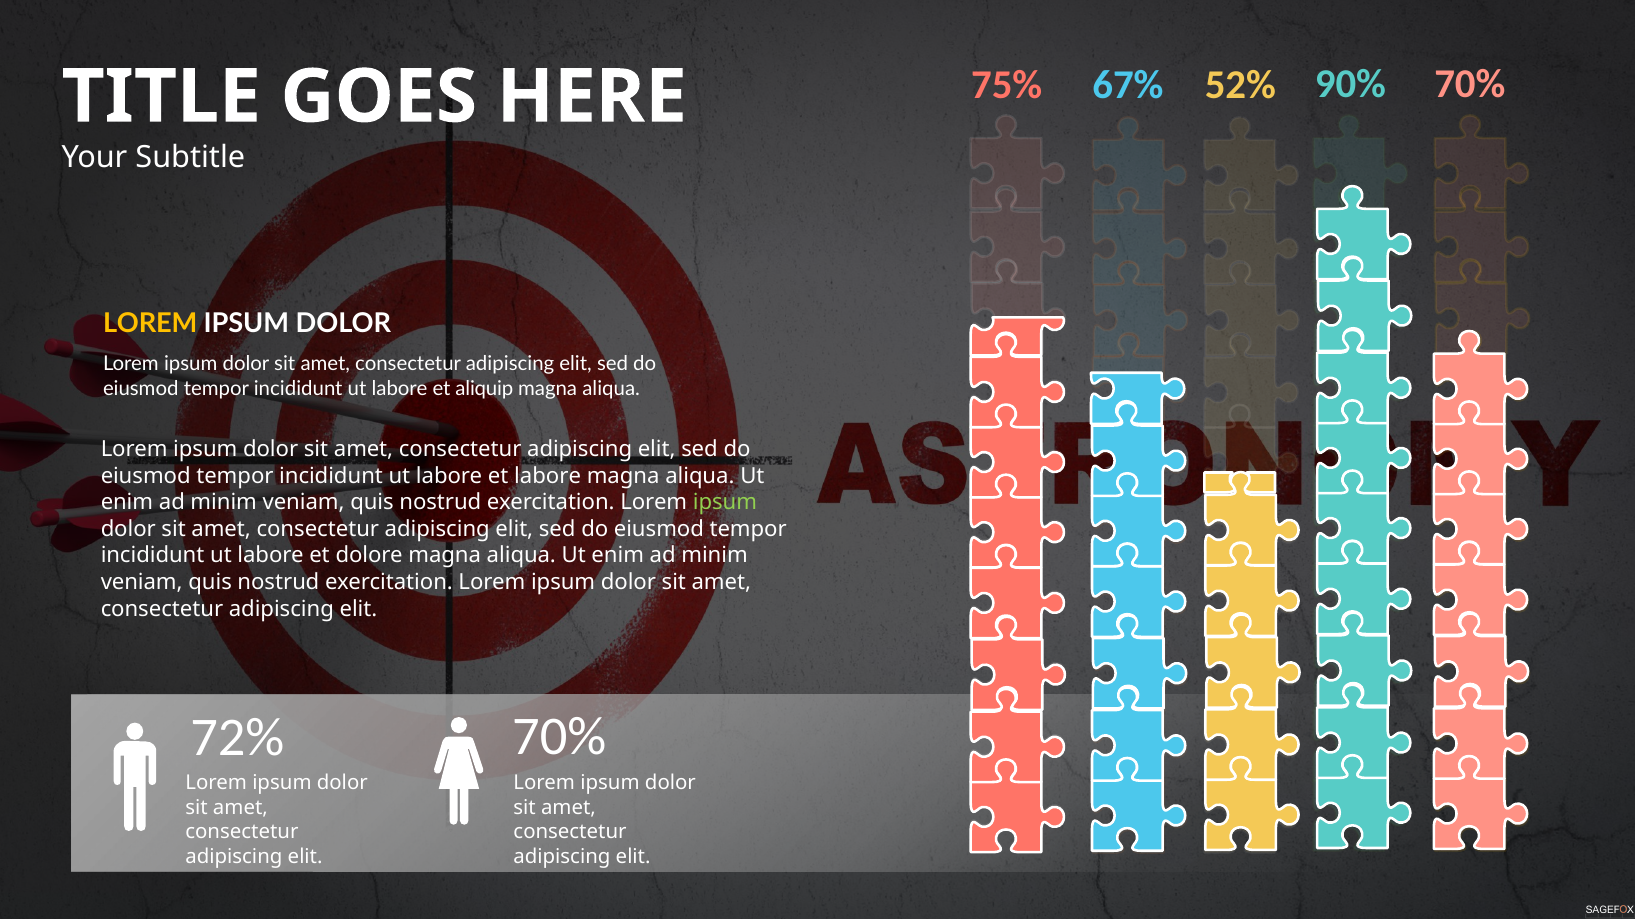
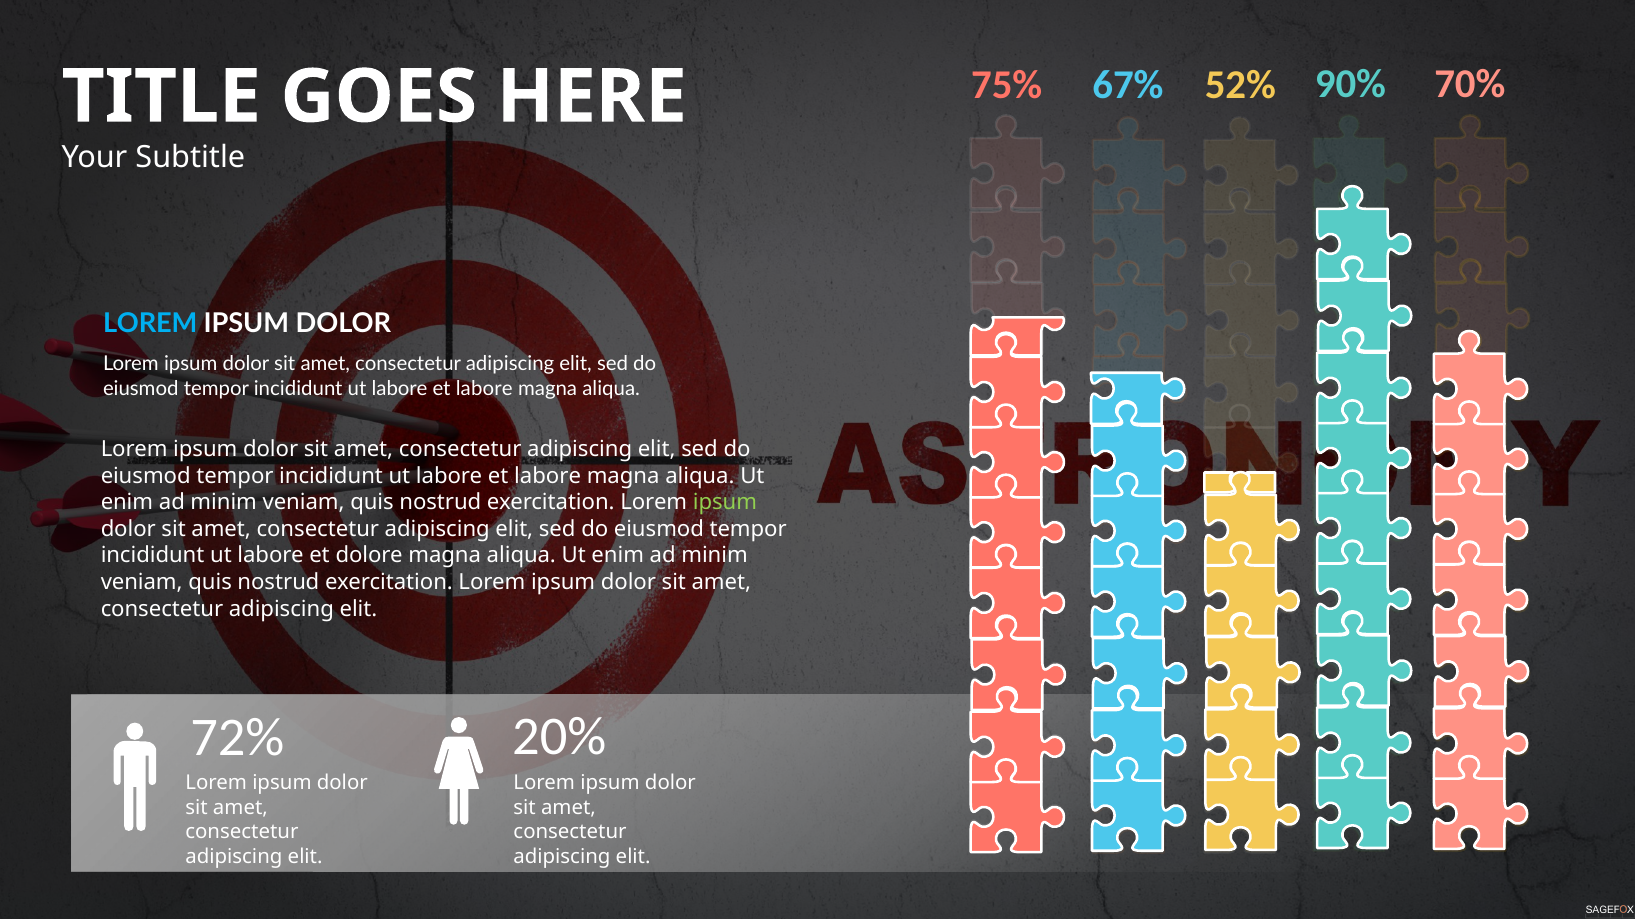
LOREM at (150, 324) colour: yellow -> light blue
aliquip at (484, 389): aliquip -> labore
72% 70%: 70% -> 20%
